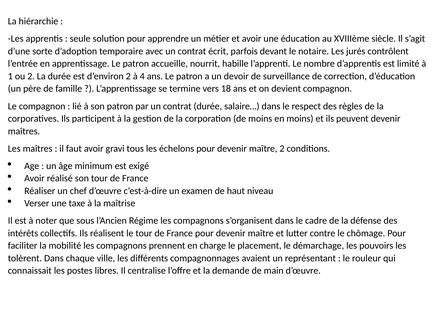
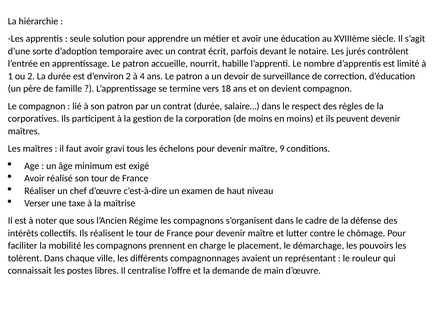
maître 2: 2 -> 9
